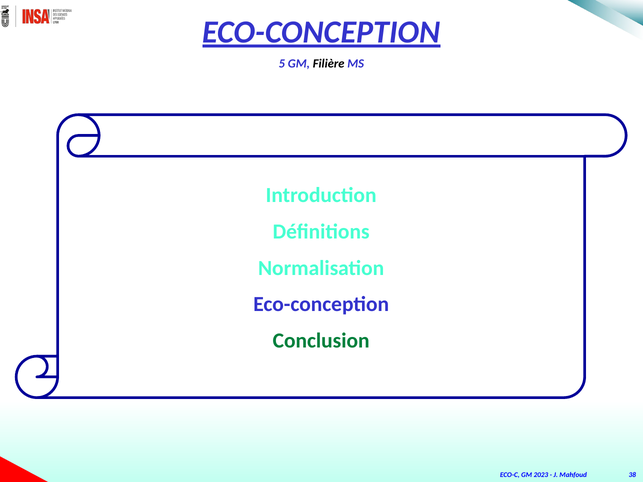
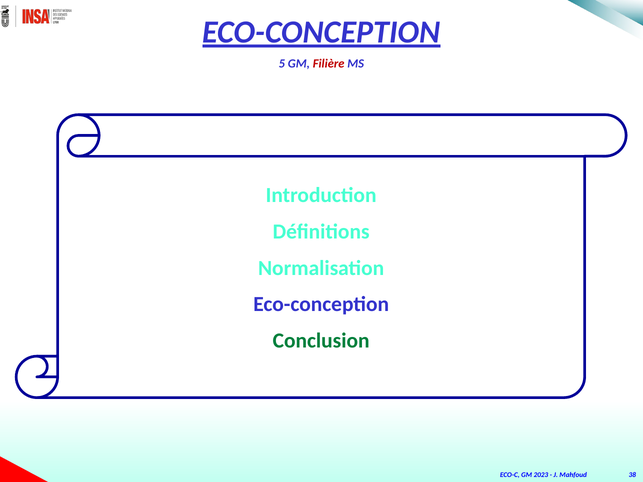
Filière colour: black -> red
